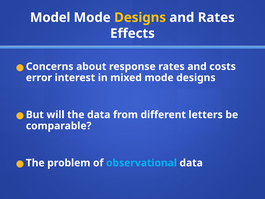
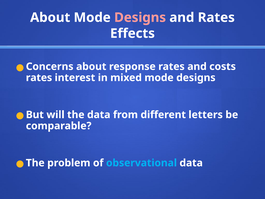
Model at (50, 17): Model -> About
Designs at (140, 17) colour: yellow -> pink
error at (39, 78): error -> rates
